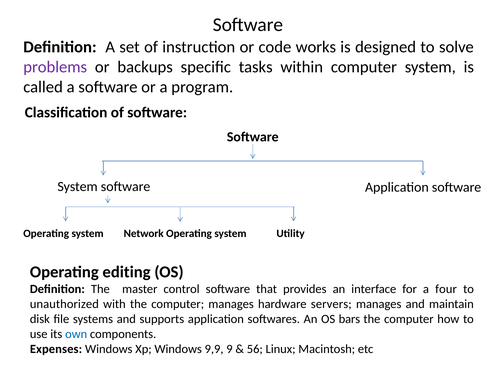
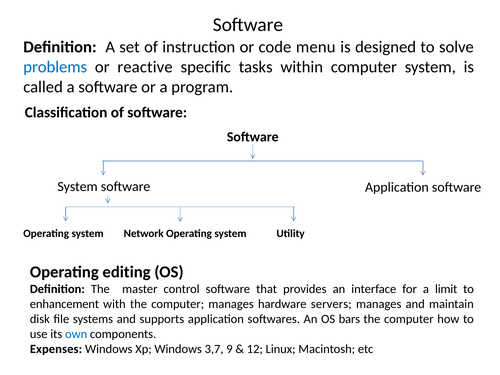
works: works -> menu
problems colour: purple -> blue
backups: backups -> reactive
four: four -> limit
unauthorized: unauthorized -> enhancement
9,9: 9,9 -> 3,7
56: 56 -> 12
